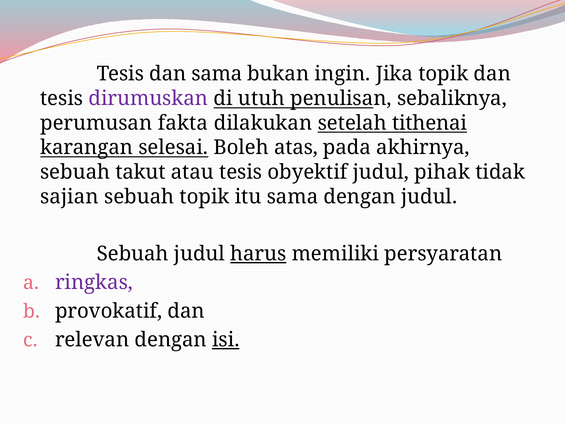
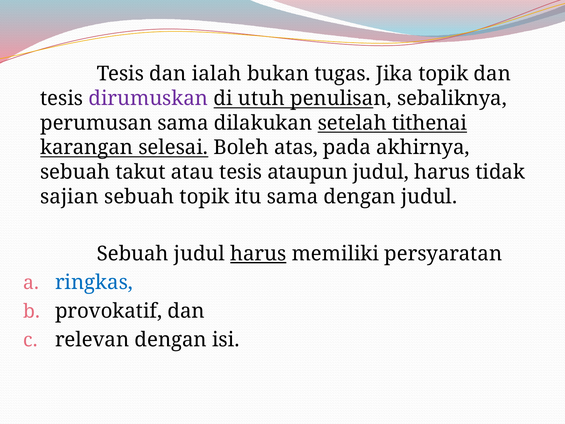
dan sama: sama -> ialah
ingin: ingin -> tugas
perumusan fakta: fakta -> sama
obyektif: obyektif -> ataupun
pihak at (442, 172): pihak -> harus
ringkas colour: purple -> blue
isi underline: present -> none
